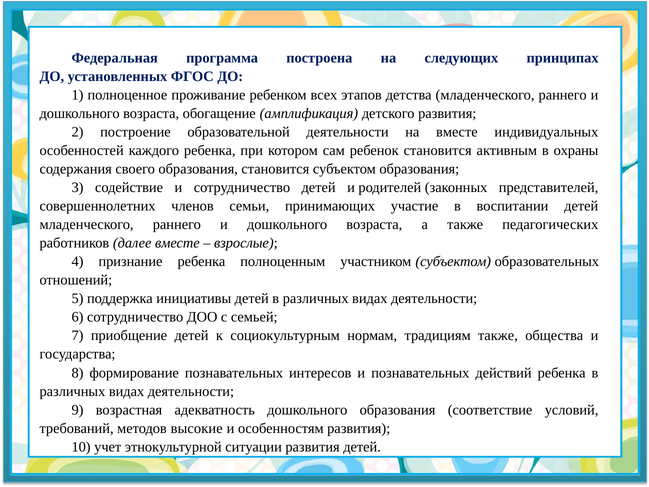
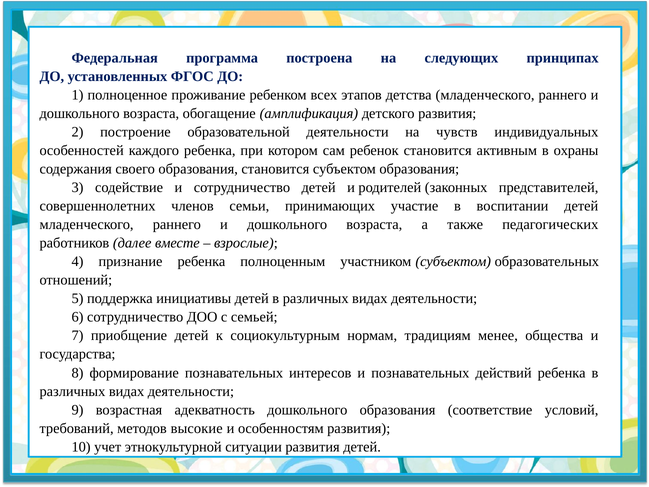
на вместе: вместе -> чувств
традициям также: также -> менее
